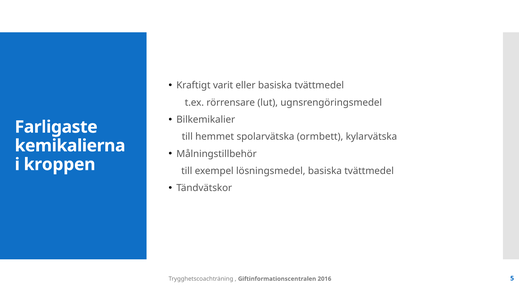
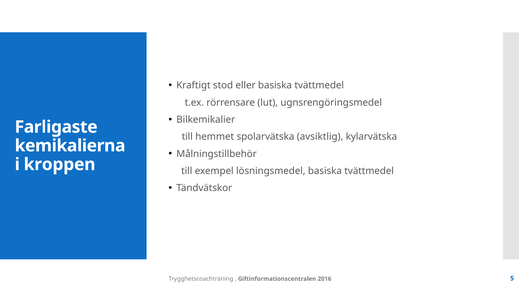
varit: varit -> stod
ormbett: ormbett -> avsiktlig
